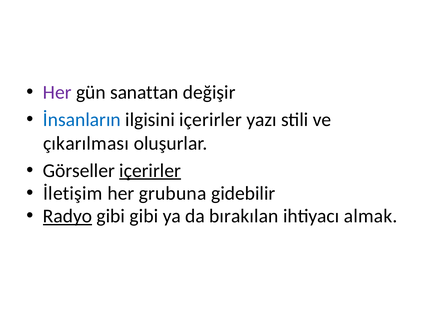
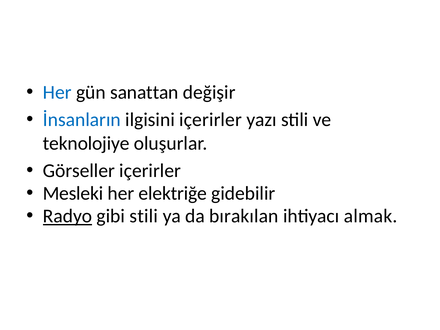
Her at (57, 92) colour: purple -> blue
çıkarılması: çıkarılması -> teknolojiye
içerirler at (150, 171) underline: present -> none
İletişim: İletişim -> Mesleki
grubuna: grubuna -> elektriğe
gibi gibi: gibi -> stili
